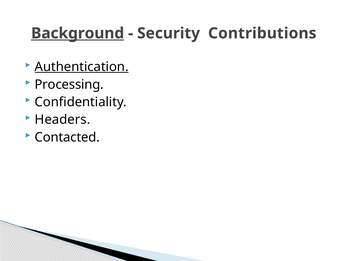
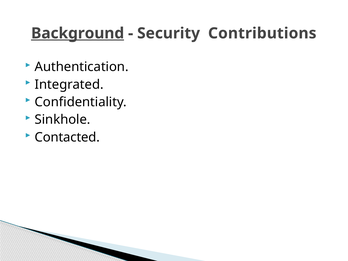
Authentication underline: present -> none
Processing: Processing -> Integrated
Headers: Headers -> Sinkhole
